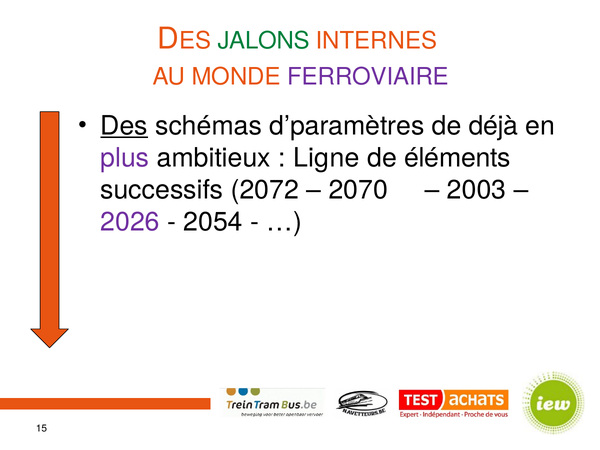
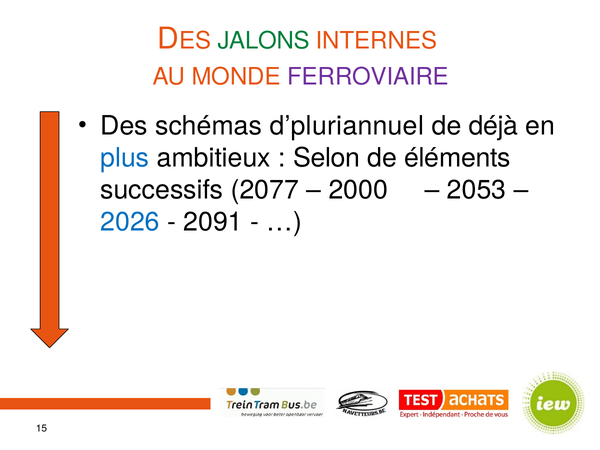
Des underline: present -> none
d’paramètres: d’paramètres -> d’pluriannuel
plus colour: purple -> blue
Ligne: Ligne -> Selon
2072: 2072 -> 2077
2070: 2070 -> 2000
2003: 2003 -> 2053
2026 colour: purple -> blue
2054: 2054 -> 2091
